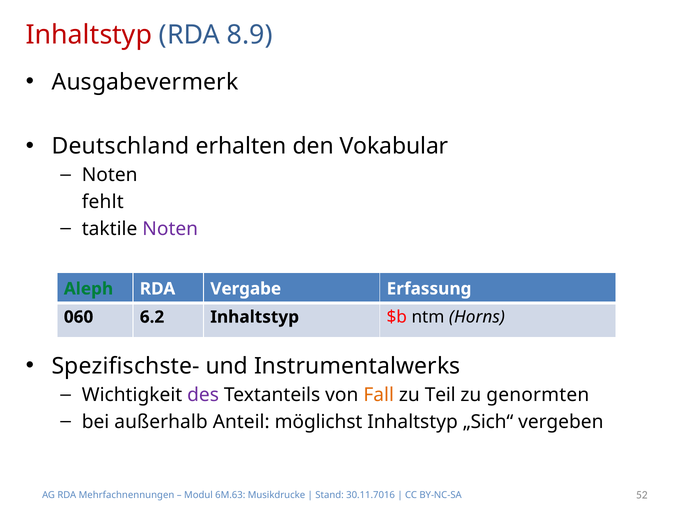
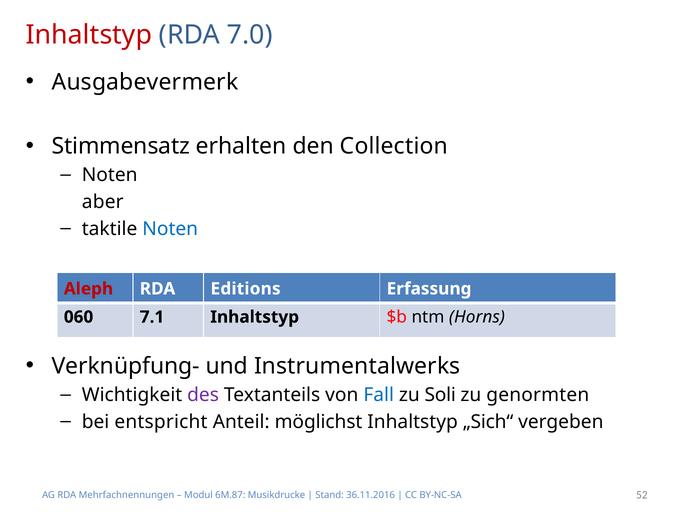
8.9: 8.9 -> 7.0
Deutschland: Deutschland -> Stimmensatz
Vokabular: Vokabular -> Collection
fehlt: fehlt -> aber
Noten at (170, 229) colour: purple -> blue
Aleph colour: green -> red
Vergabe: Vergabe -> Editions
6.2: 6.2 -> 7.1
Spezifischste-: Spezifischste- -> Verknüpfung-
Fall colour: orange -> blue
Teil: Teil -> Soli
außerhalb: außerhalb -> entspricht
6M.63: 6M.63 -> 6M.87
30.11.7016: 30.11.7016 -> 36.11.2016
